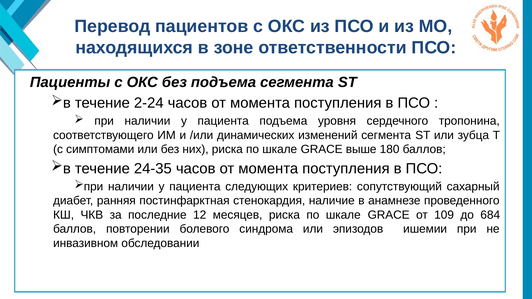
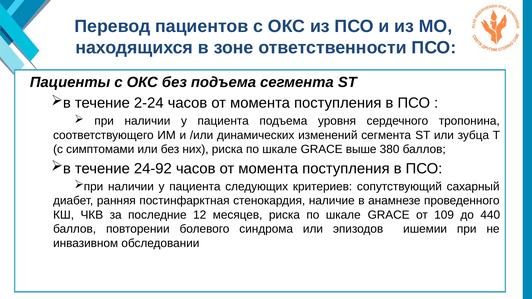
180: 180 -> 380
24-35: 24-35 -> 24-92
684: 684 -> 440
